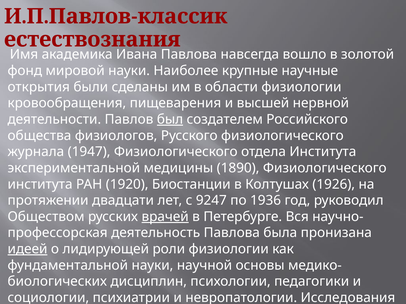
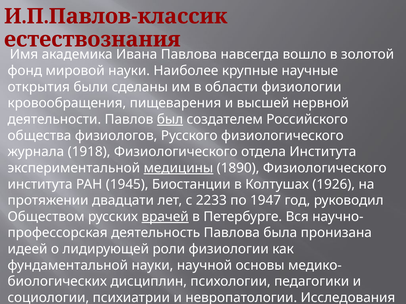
1947: 1947 -> 1918
медицины underline: none -> present
1920: 1920 -> 1945
9247: 9247 -> 2233
1936: 1936 -> 1947
идеей underline: present -> none
